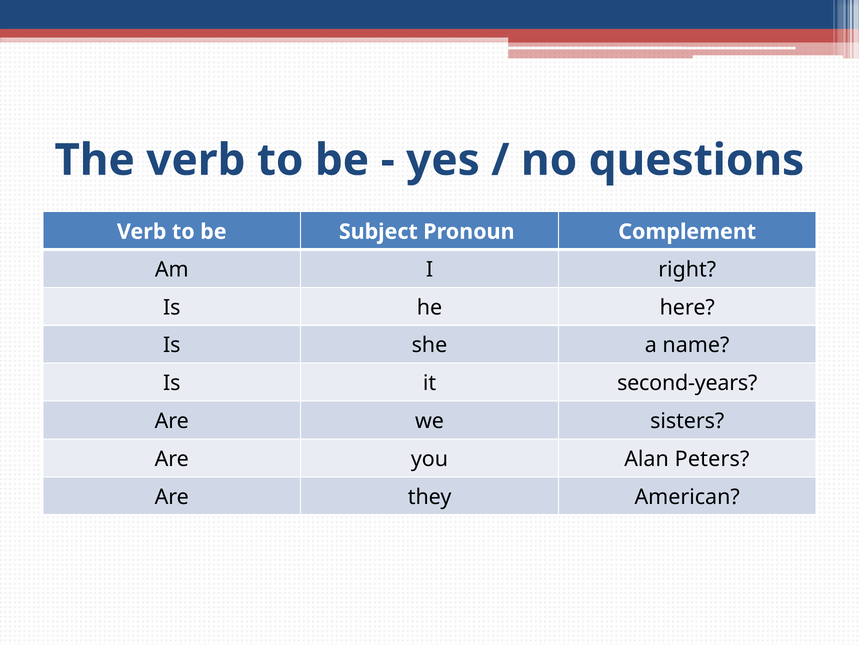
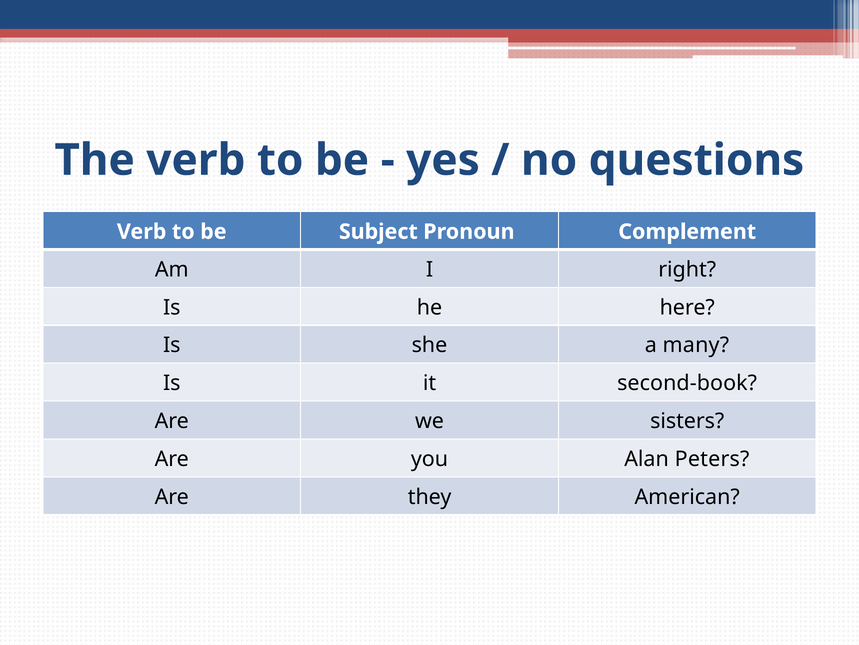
name: name -> many
second-years: second-years -> second-book
